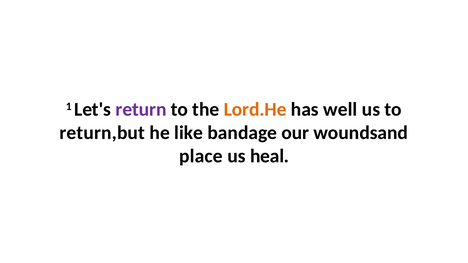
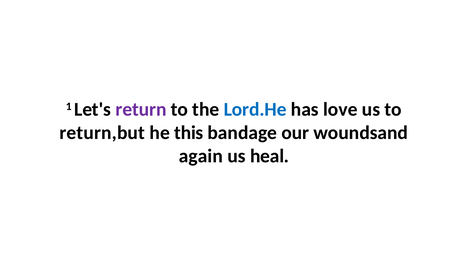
Lord.He colour: orange -> blue
well: well -> love
like: like -> this
place: place -> again
